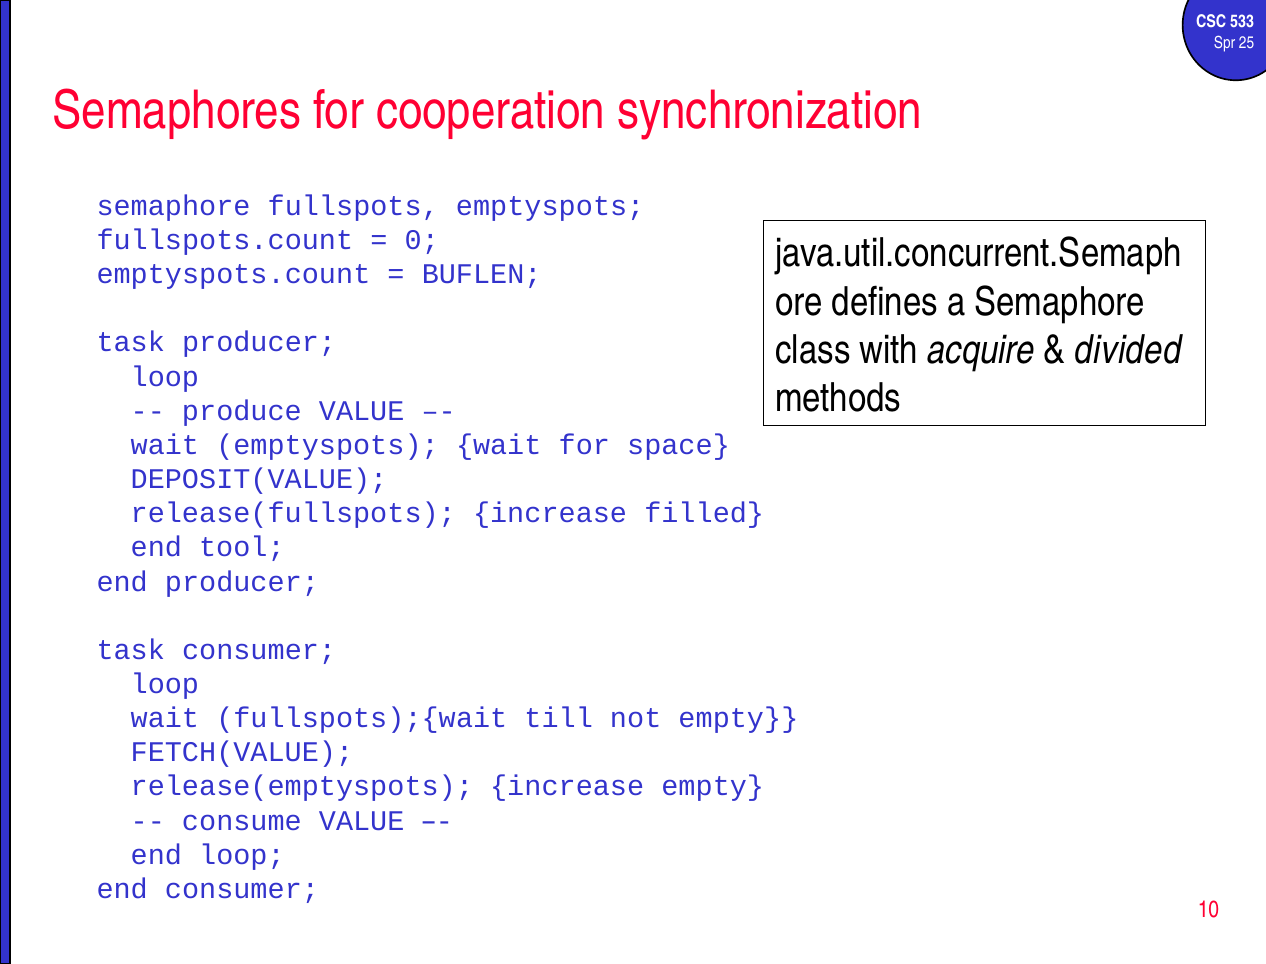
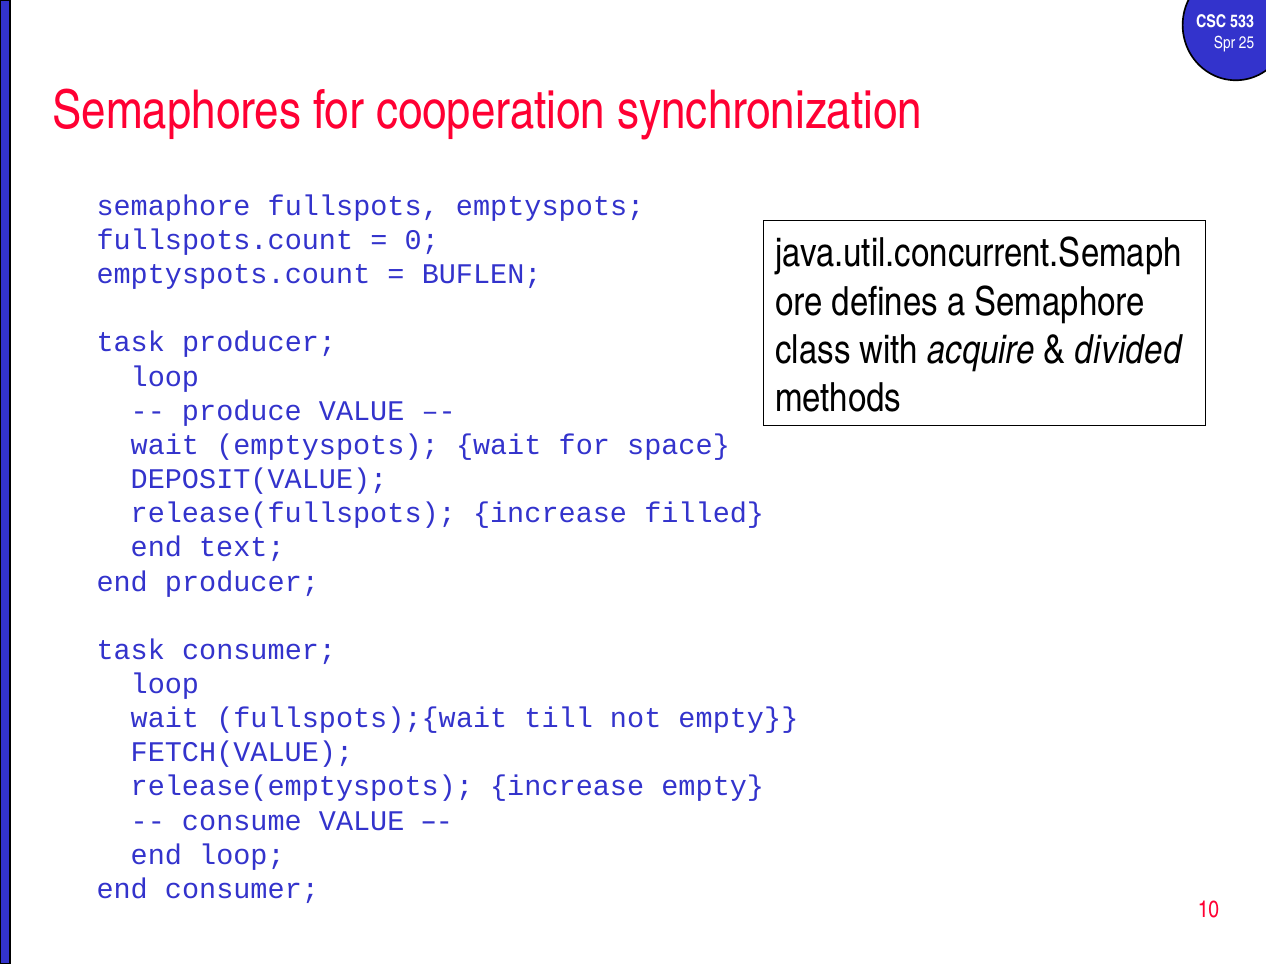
tool: tool -> text
